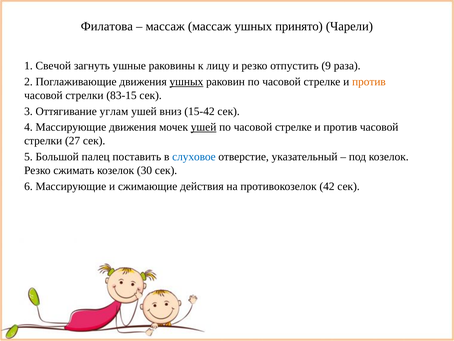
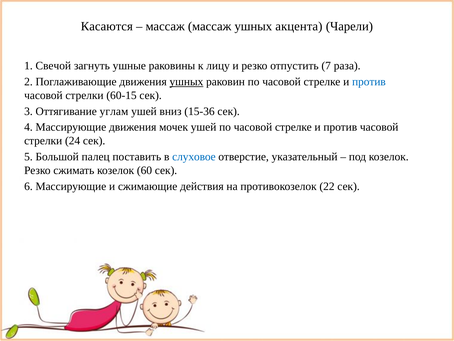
Филатова: Филатова -> Касаются
принято: принято -> акцента
9: 9 -> 7
против at (369, 82) colour: orange -> blue
83-15: 83-15 -> 60-15
15-42: 15-42 -> 15-36
ушей at (204, 127) underline: present -> none
27: 27 -> 24
30: 30 -> 60
42: 42 -> 22
